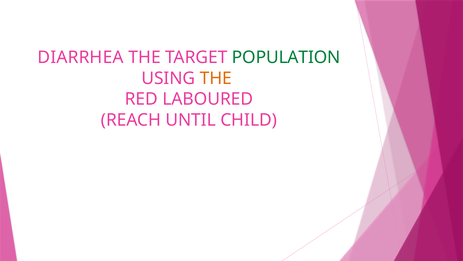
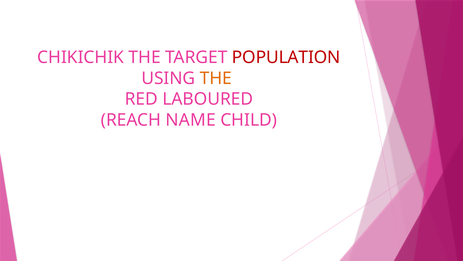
DIARRHEA: DIARRHEA -> CHIKICHIK
POPULATION colour: green -> red
UNTIL: UNTIL -> NAME
